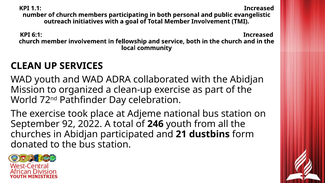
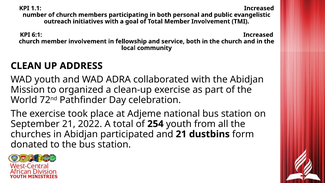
SERVICES: SERVICES -> ADDRESS
September 92: 92 -> 21
246: 246 -> 254
